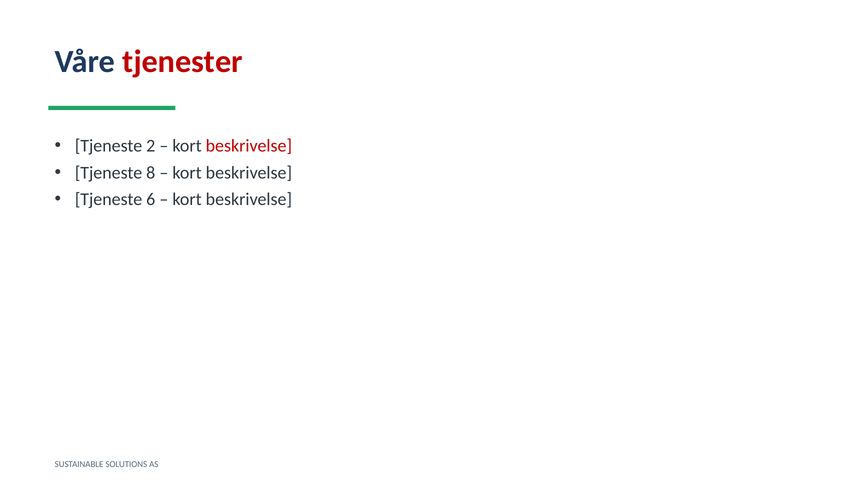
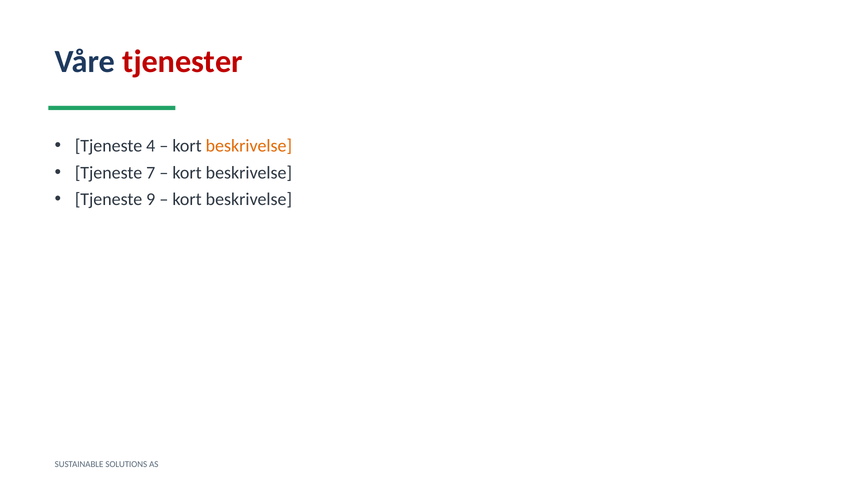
2: 2 -> 4
beskrivelse at (249, 146) colour: red -> orange
8: 8 -> 7
6: 6 -> 9
